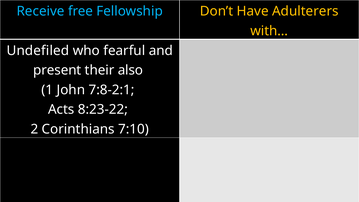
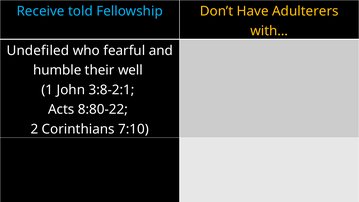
free: free -> told
present: present -> humble
also: also -> well
7:8-2:1: 7:8-2:1 -> 3:8-2:1
8:23-22: 8:23-22 -> 8:80-22
